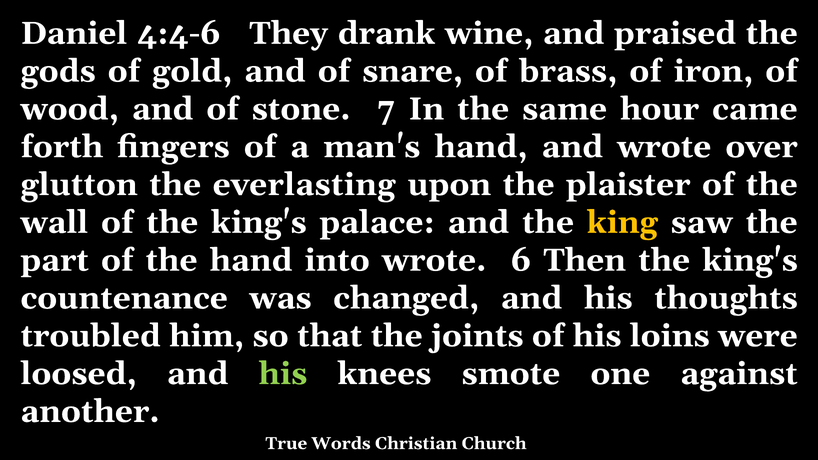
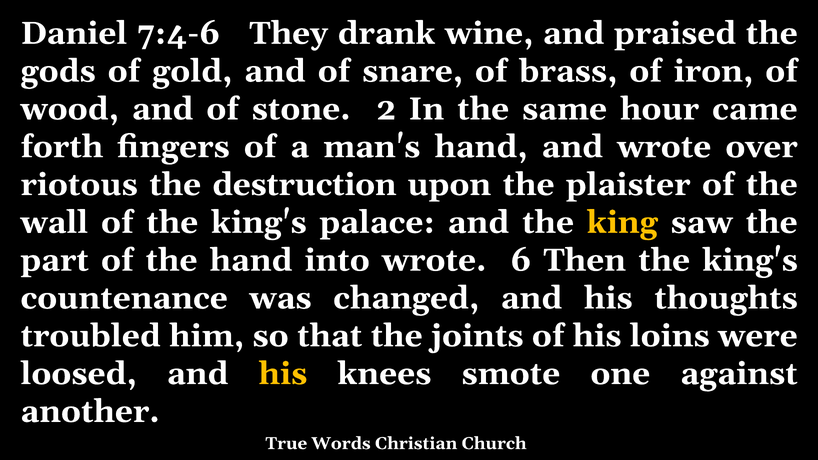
4:4-6: 4:4-6 -> 7:4-6
7: 7 -> 2
glutton: glutton -> riotous
everlasting: everlasting -> destruction
his at (283, 374) colour: light green -> yellow
